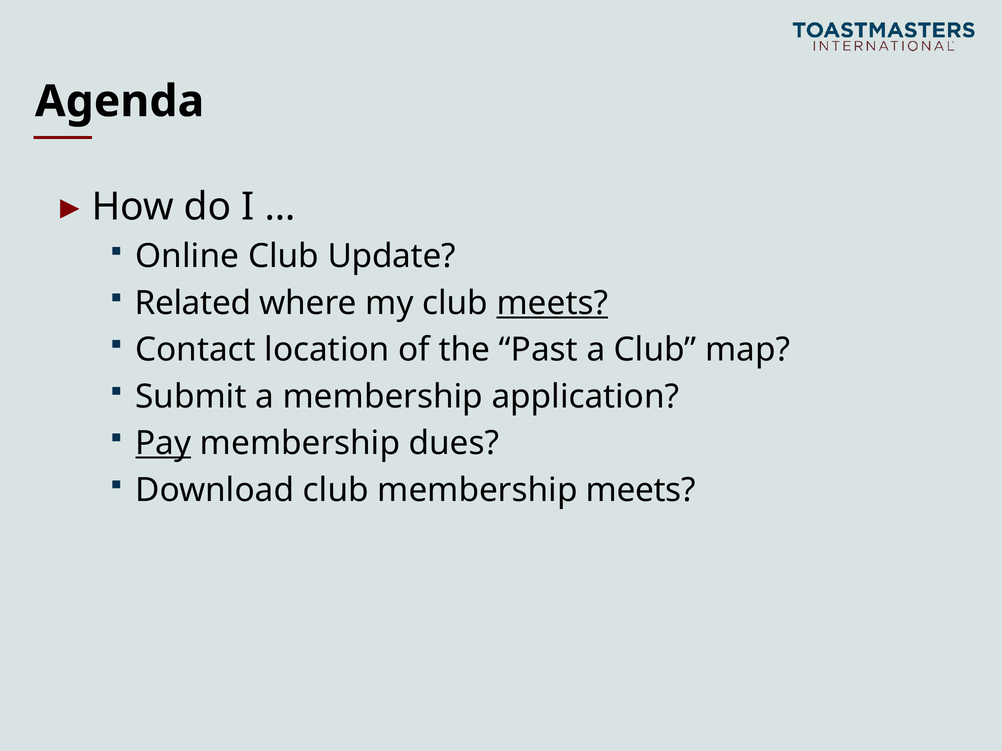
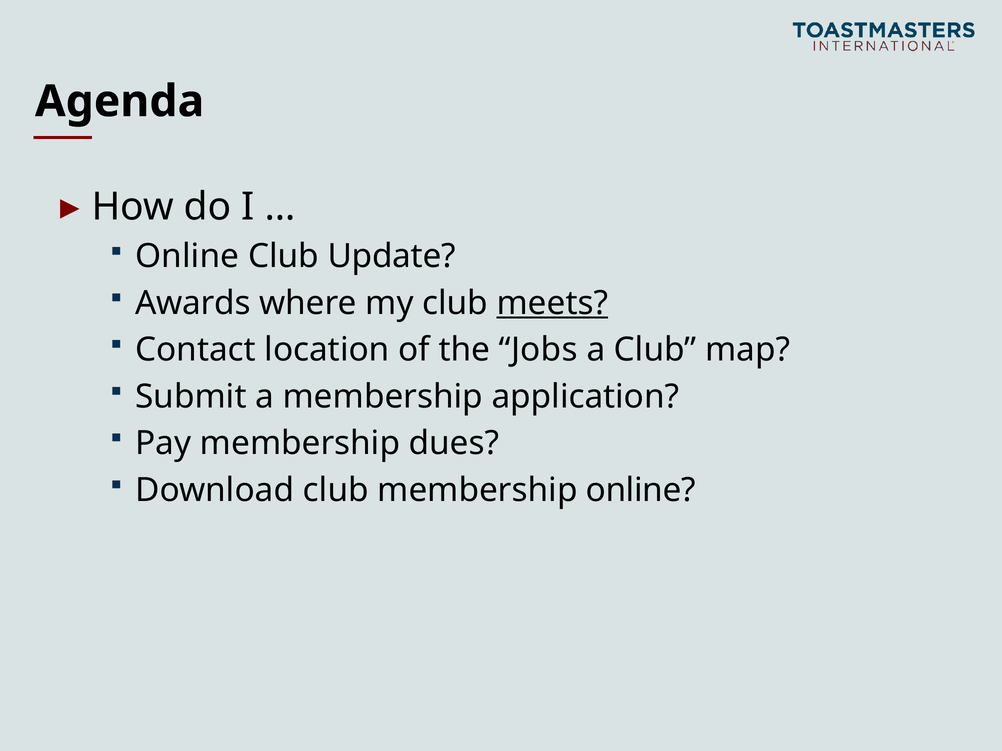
Related: Related -> Awards
Past: Past -> Jobs
Pay underline: present -> none
membership meets: meets -> online
